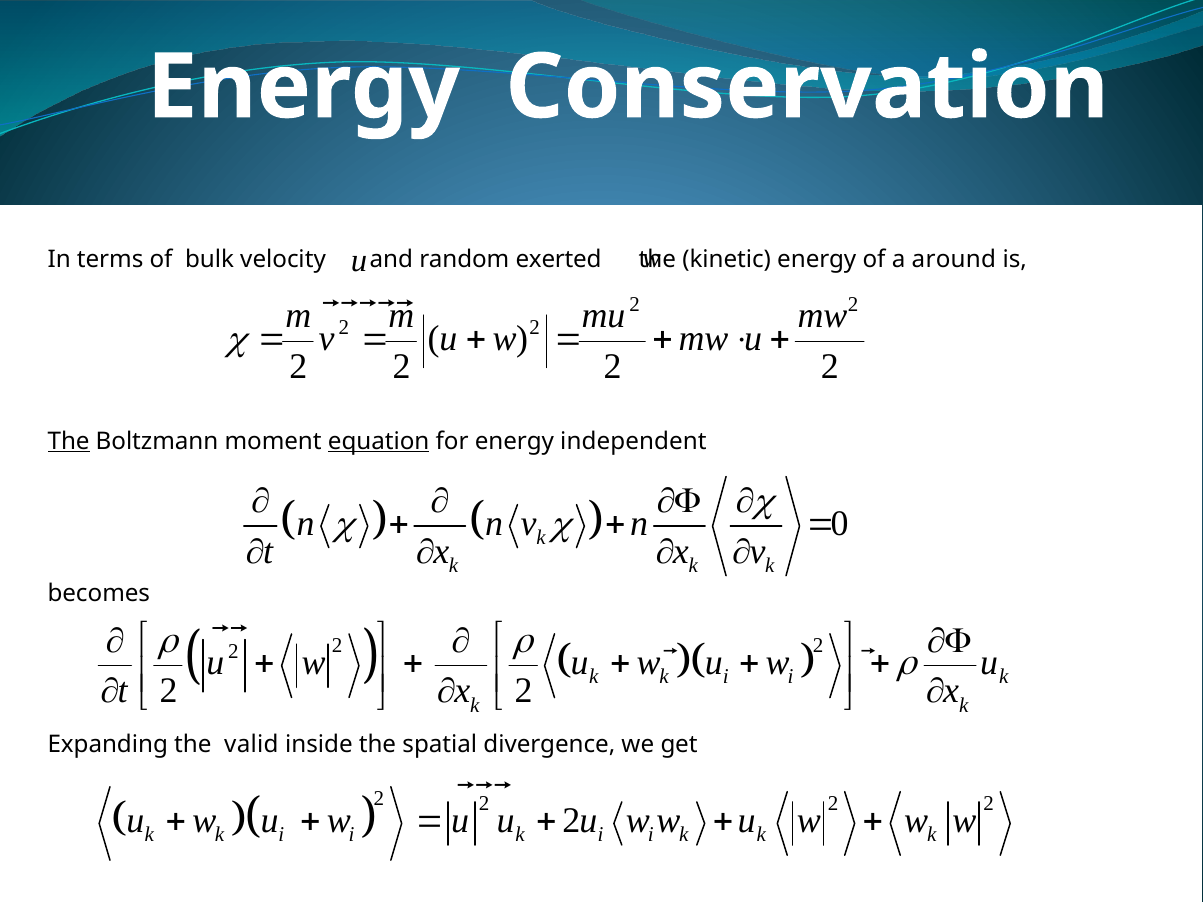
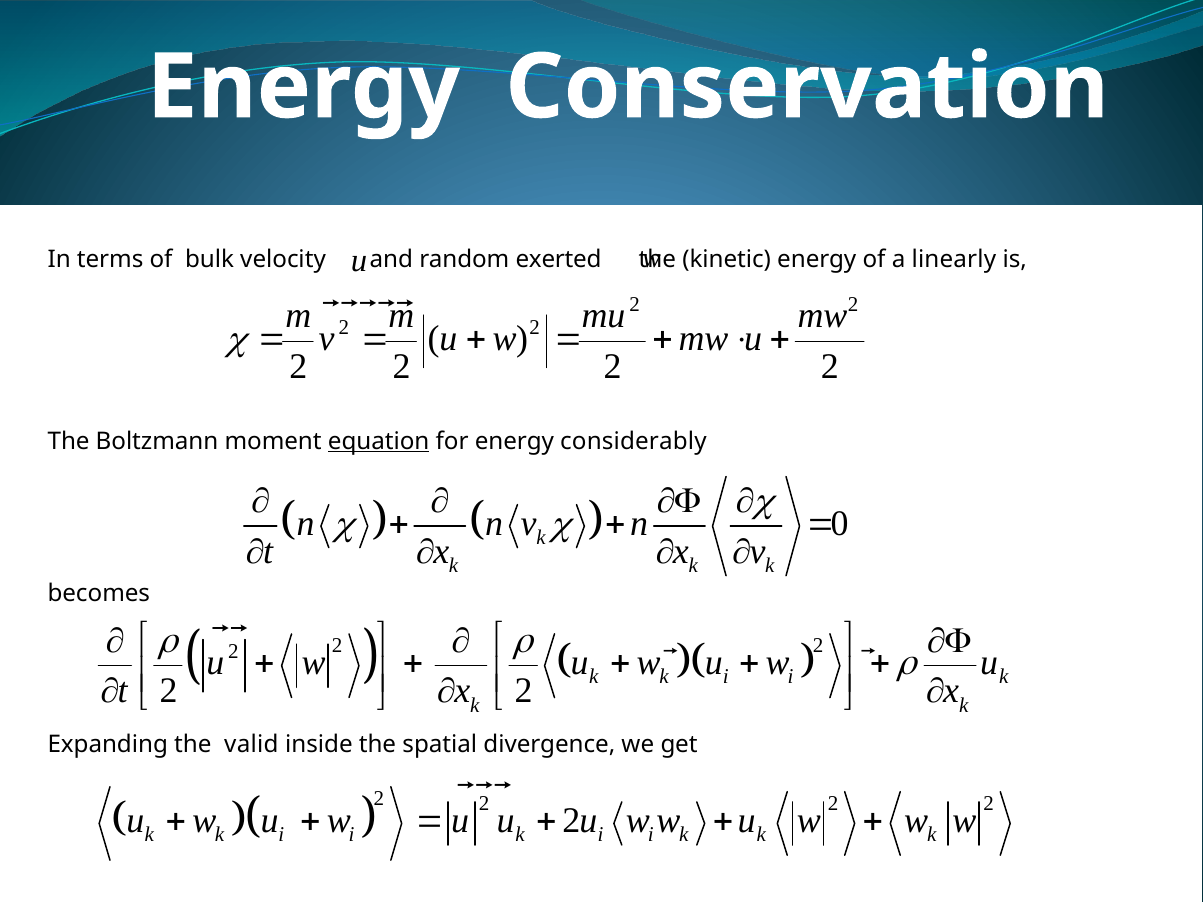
around: around -> linearly
The at (69, 441) underline: present -> none
independent: independent -> considerably
